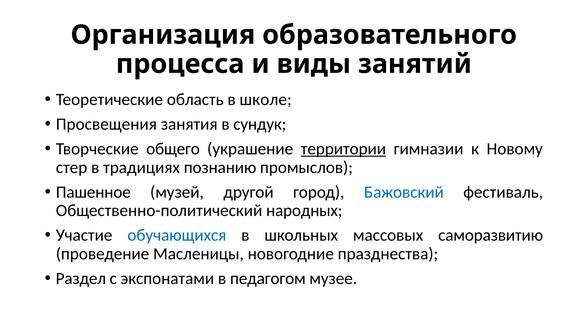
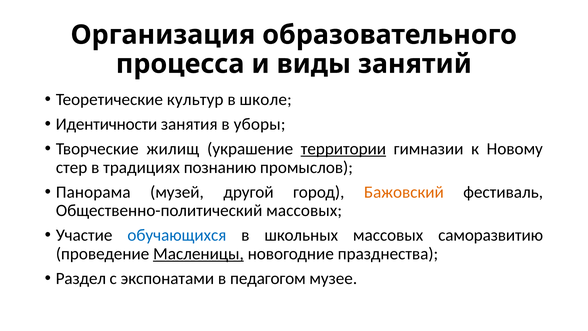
область: область -> культур
Просвещения: Просвещения -> Идентичности
сундук: сундук -> уборы
общего: общего -> жилищ
Пашенное: Пашенное -> Панорама
Бажовский colour: blue -> orange
Общественно-политический народных: народных -> массовых
Масленицы underline: none -> present
